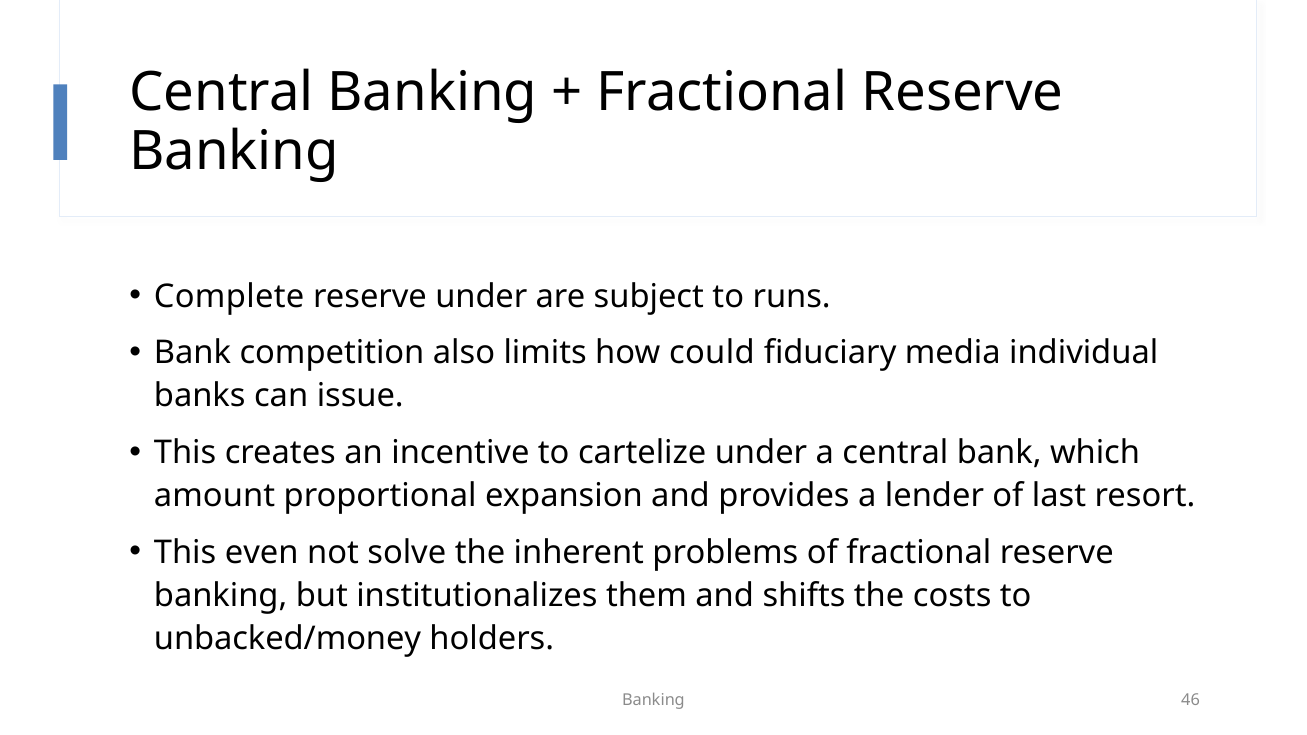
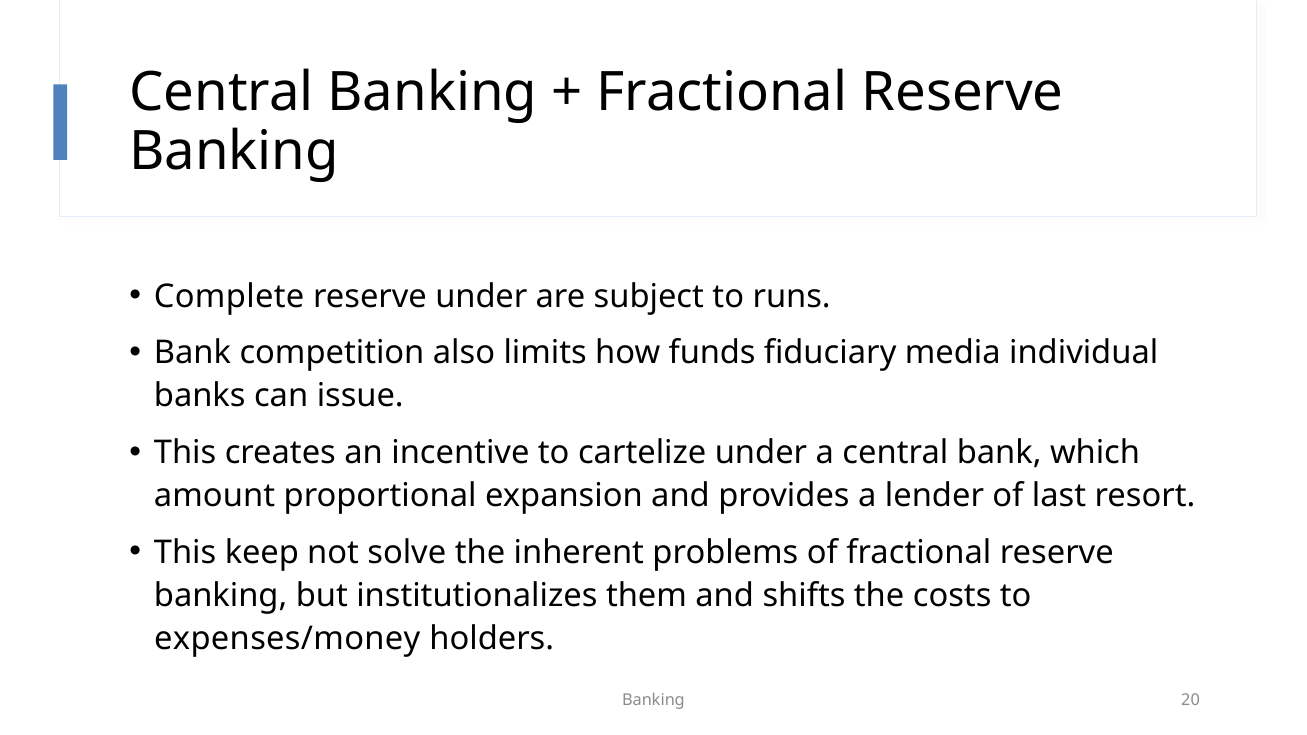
could: could -> funds
even: even -> keep
unbacked/money: unbacked/money -> expenses/money
46: 46 -> 20
